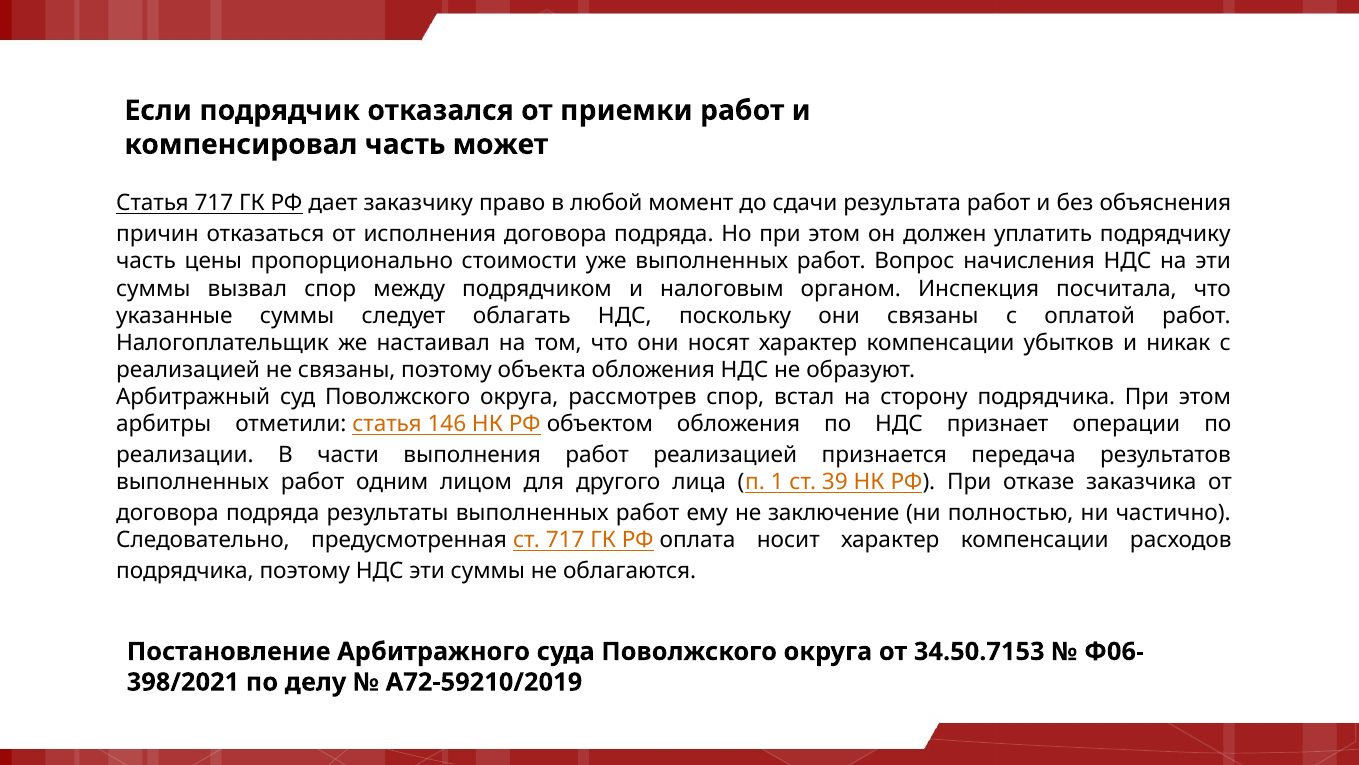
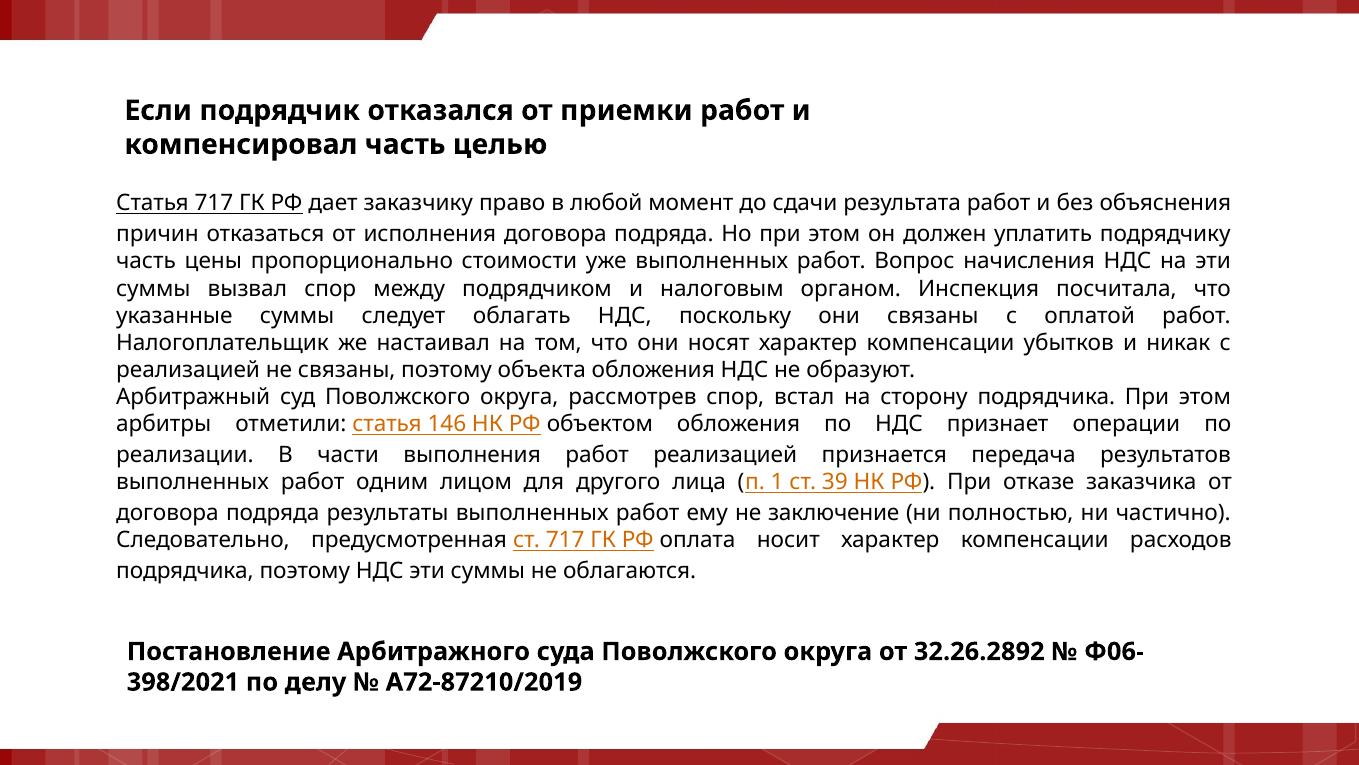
может: может -> целью
34.50.7153: 34.50.7153 -> 32.26.2892
А72-59210/2019: А72-59210/2019 -> А72-87210/2019
